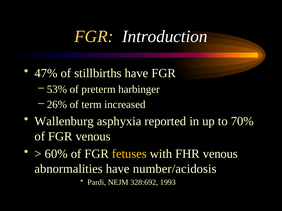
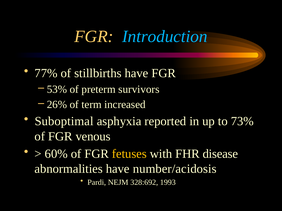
Introduction colour: white -> light blue
47%: 47% -> 77%
harbinger: harbinger -> survivors
Wallenburg: Wallenburg -> Suboptimal
70%: 70% -> 73%
FHR venous: venous -> disease
